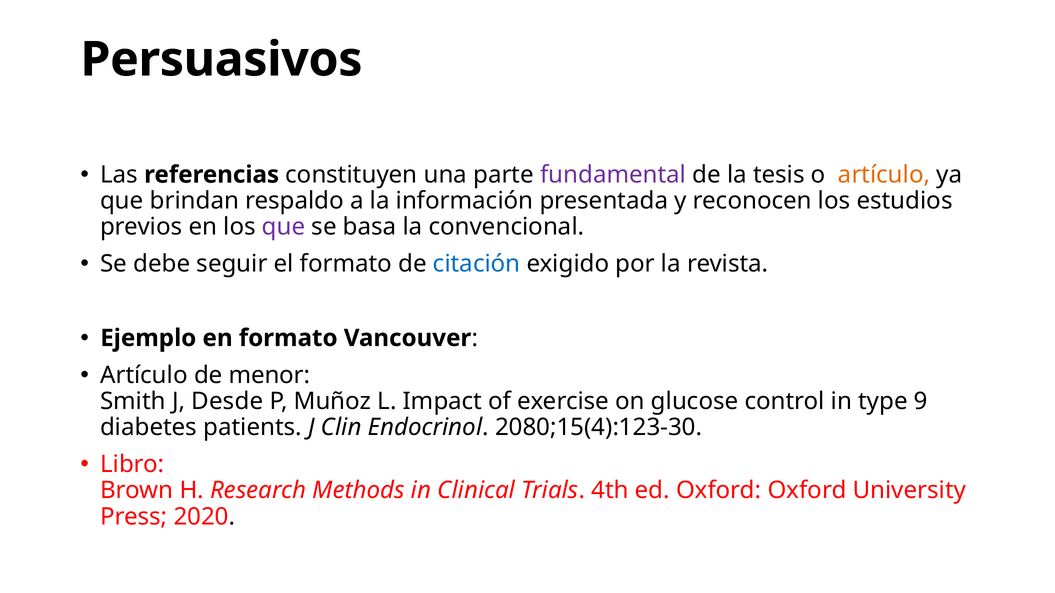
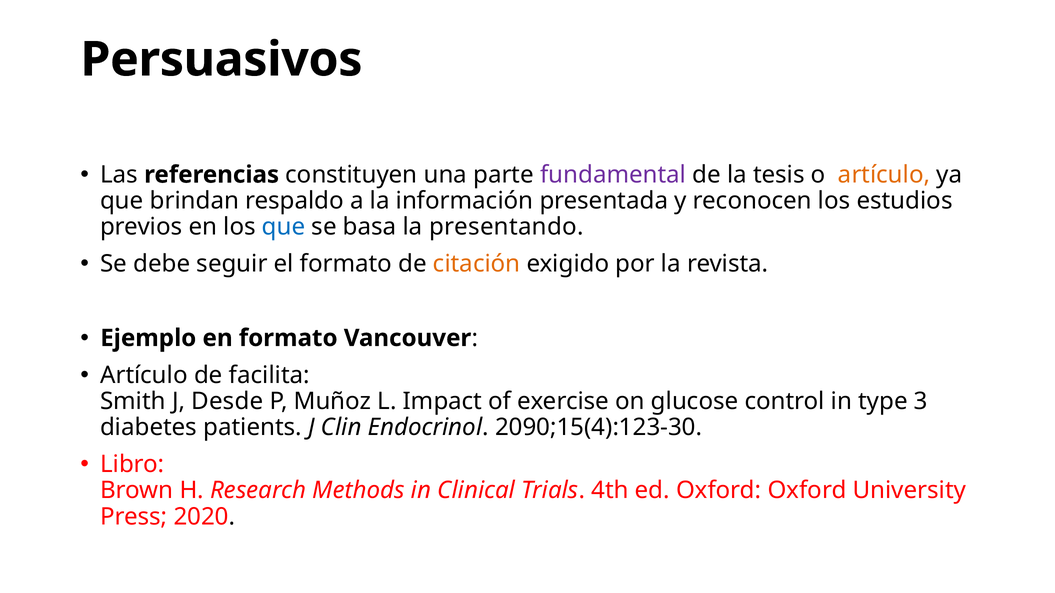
que at (284, 227) colour: purple -> blue
convencional: convencional -> presentando
citación colour: blue -> orange
menor: menor -> facilita
9: 9 -> 3
2080;15(4):123-30: 2080;15(4):123-30 -> 2090;15(4):123-30
